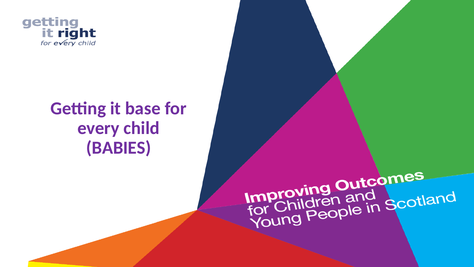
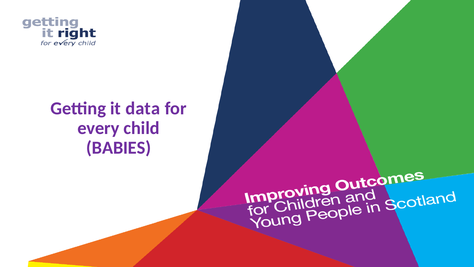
base: base -> data
